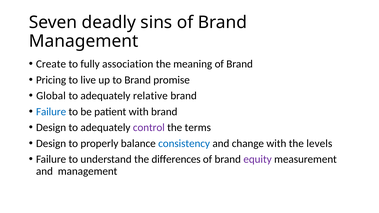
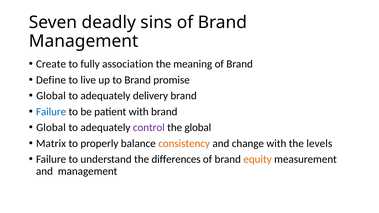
Pricing: Pricing -> Define
relative: relative -> delivery
Design at (51, 128): Design -> Global
the terms: terms -> global
Design at (51, 144): Design -> Matrix
consistency colour: blue -> orange
equity colour: purple -> orange
